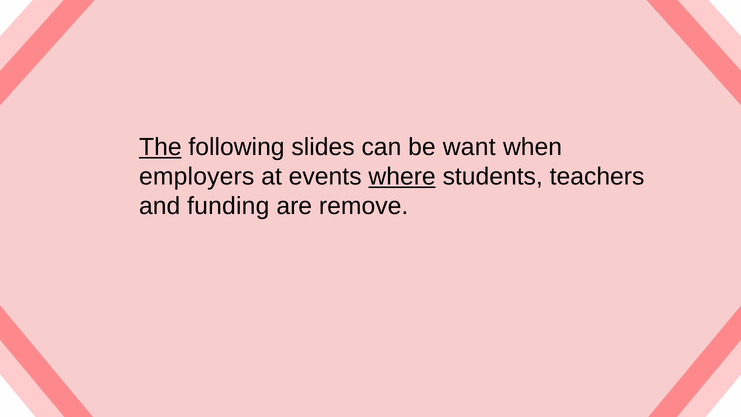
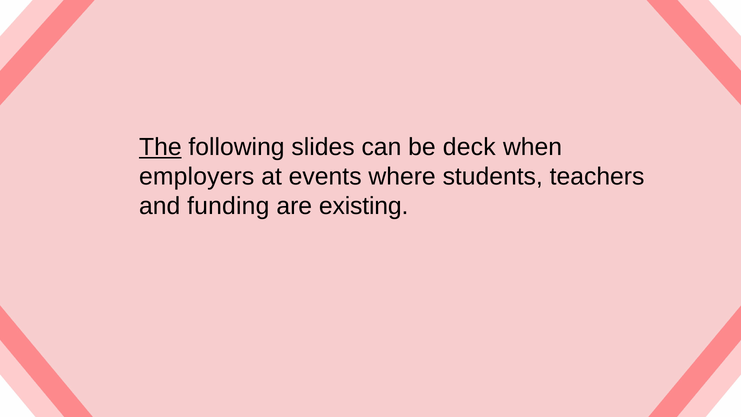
want: want -> deck
where underline: present -> none
remove: remove -> existing
